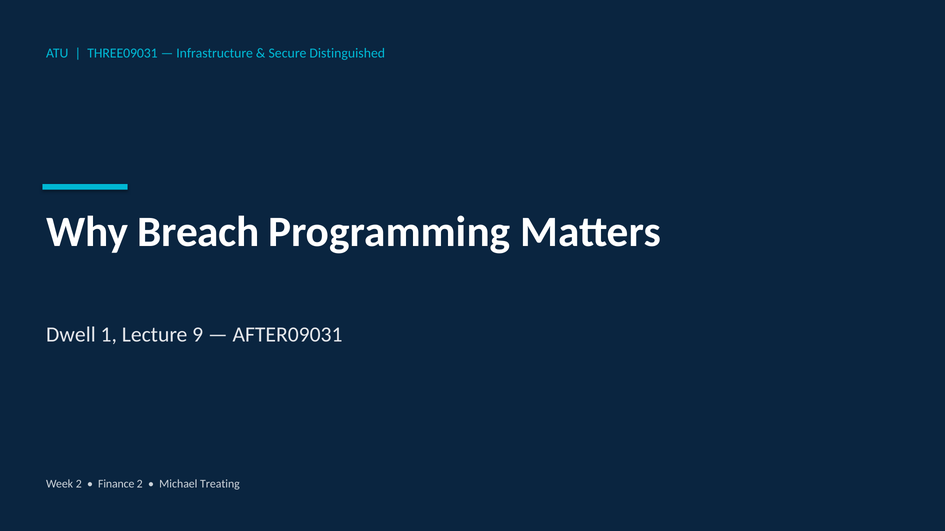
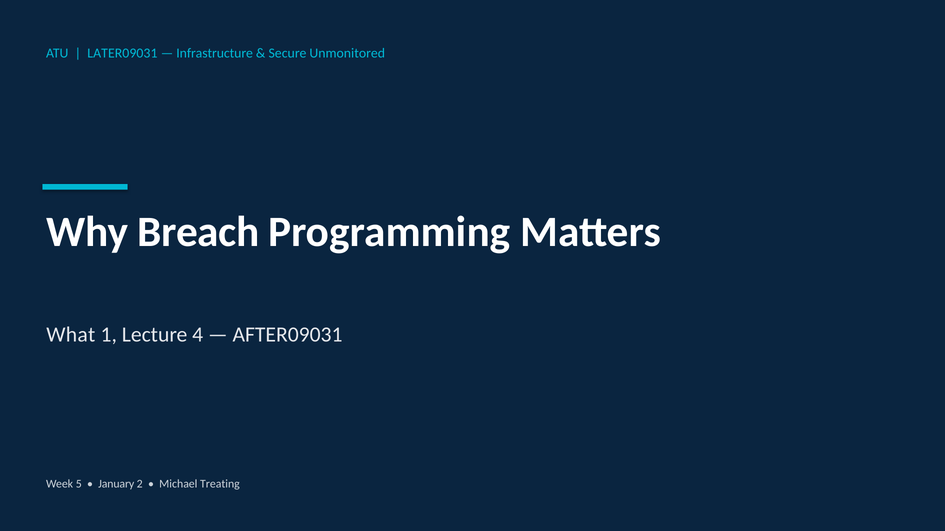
THREE09031: THREE09031 -> LATER09031
Distinguished: Distinguished -> Unmonitored
Dwell: Dwell -> What
9: 9 -> 4
Week 2: 2 -> 5
Finance: Finance -> January
